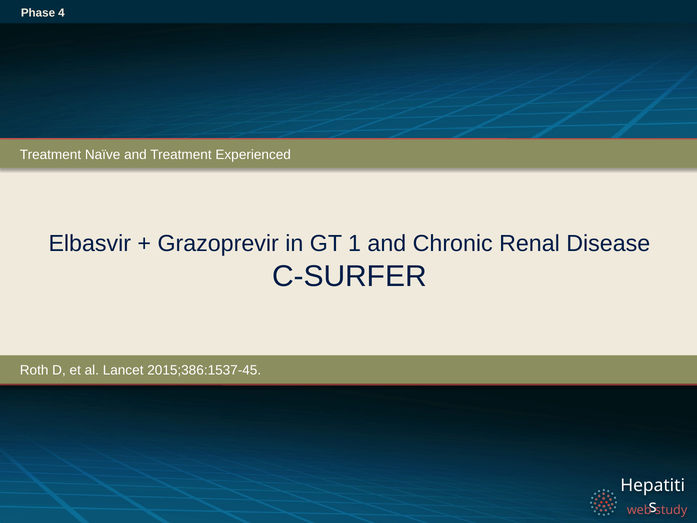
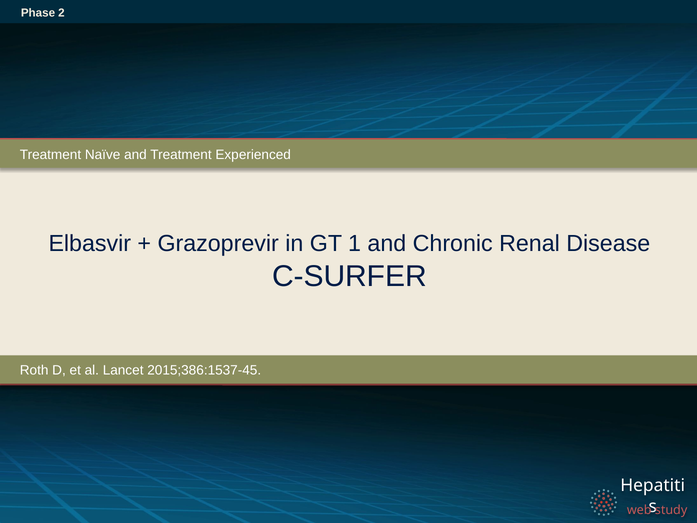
4: 4 -> 2
